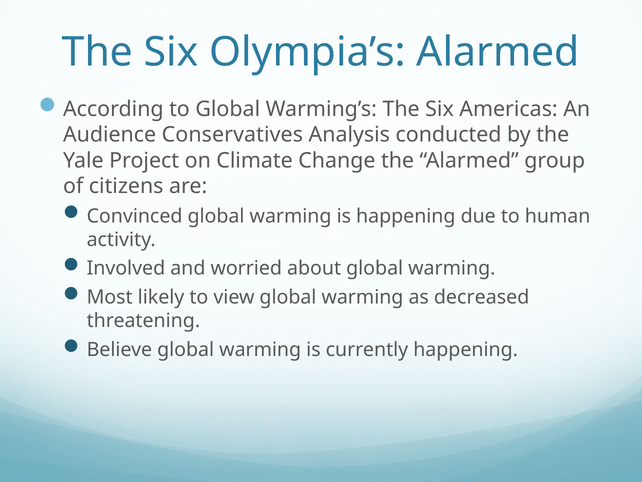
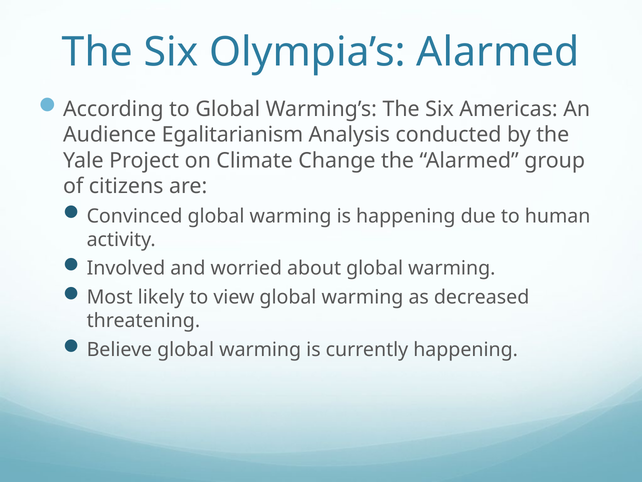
Conservatives: Conservatives -> Egalitarianism
